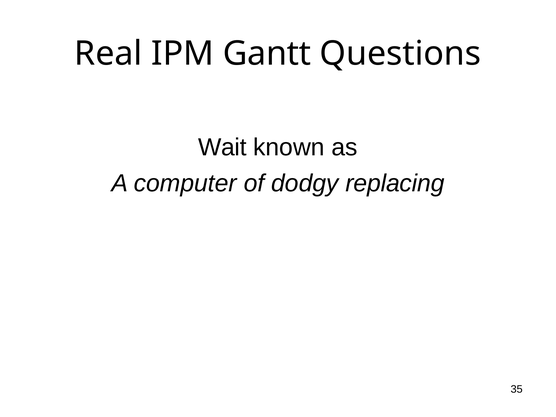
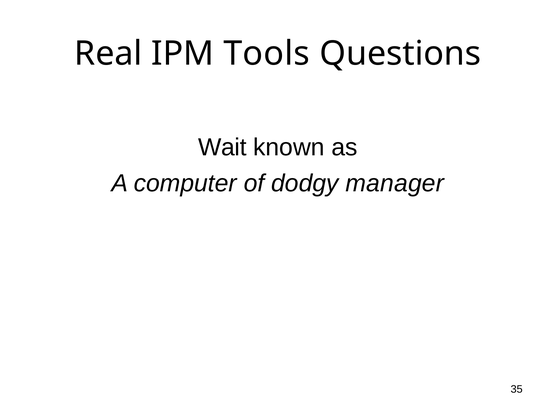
Gantt: Gantt -> Tools
replacing: replacing -> manager
